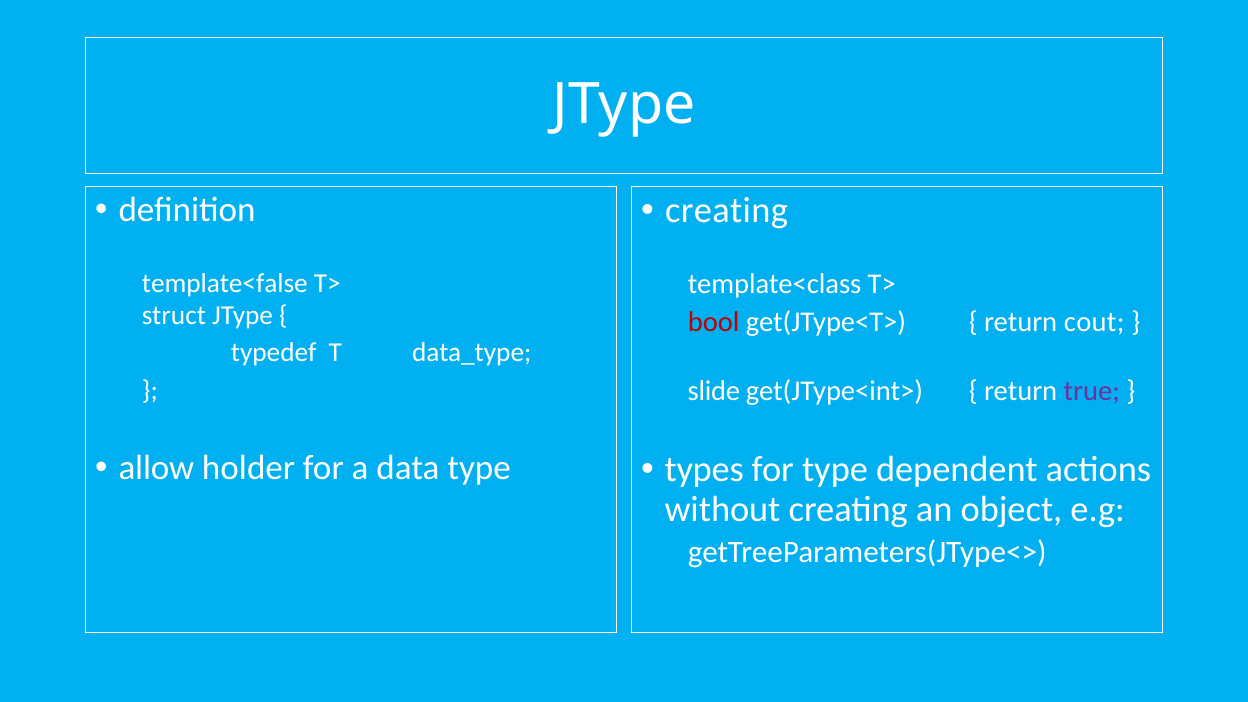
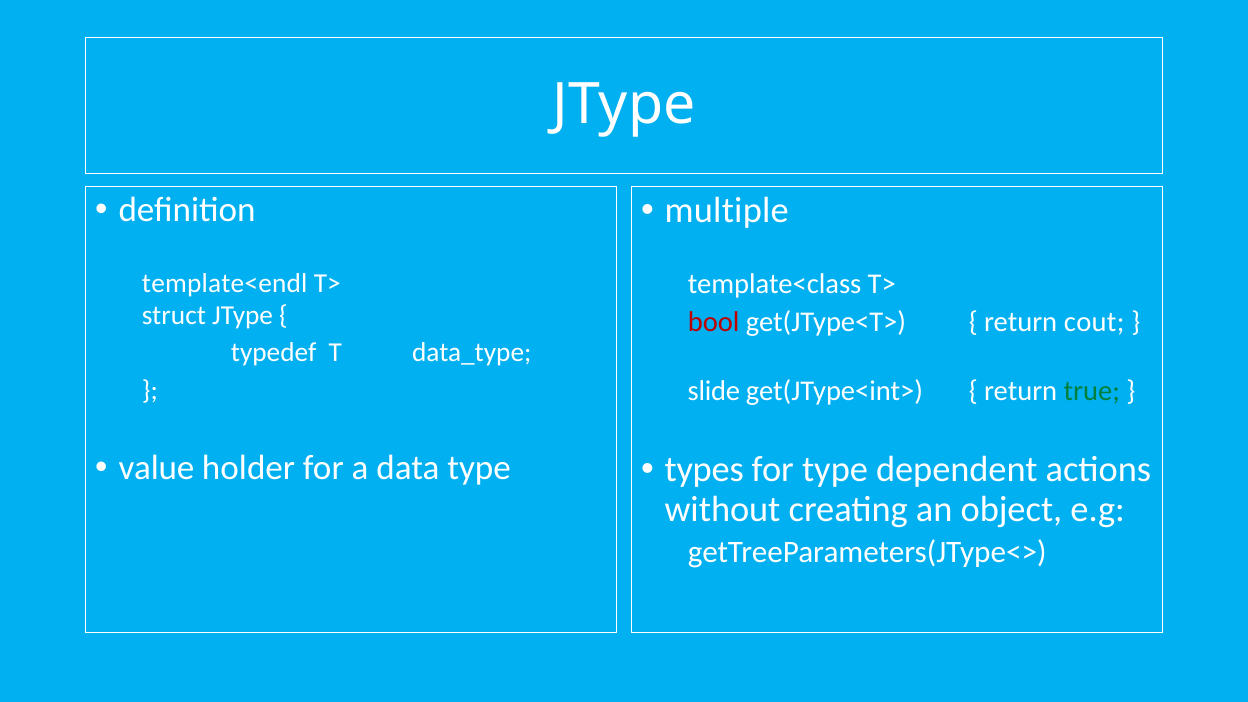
creating at (727, 211): creating -> multiple
template<false: template<false -> template<endl
true colour: purple -> green
allow: allow -> value
